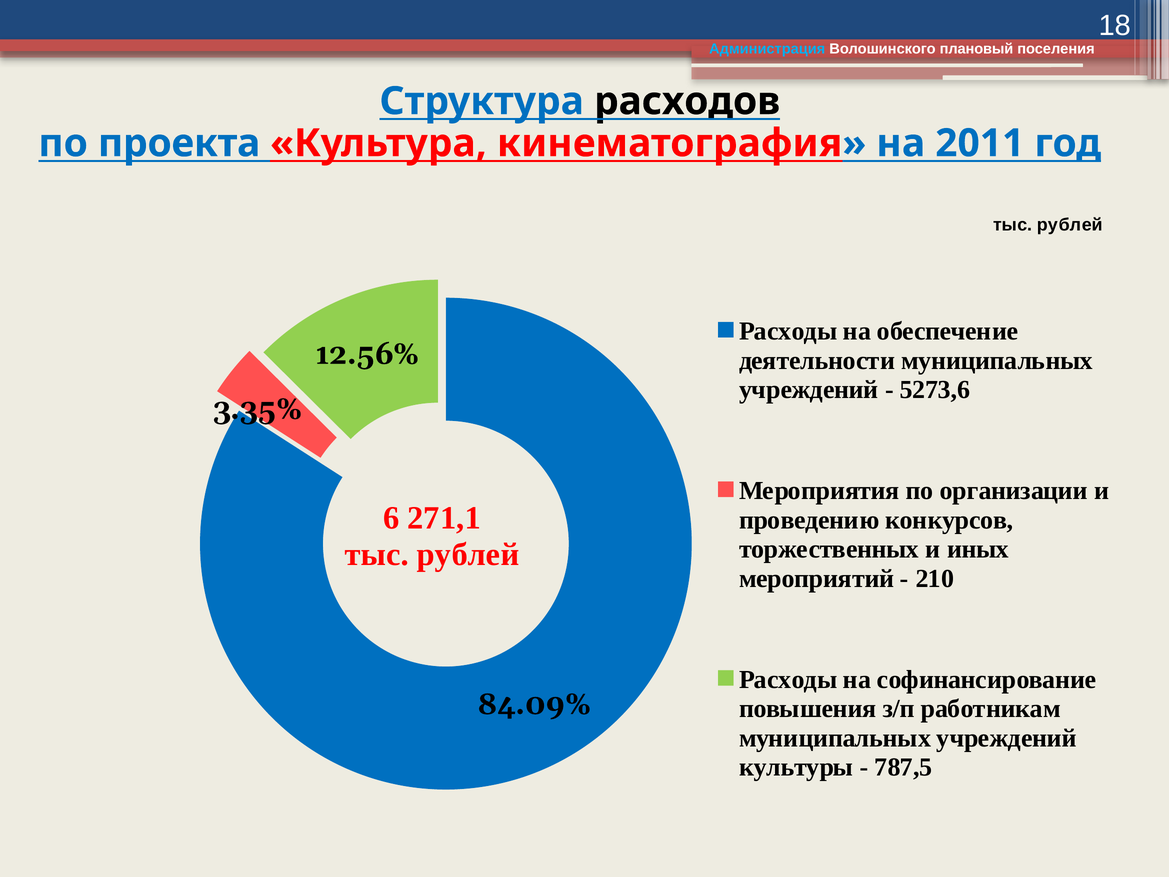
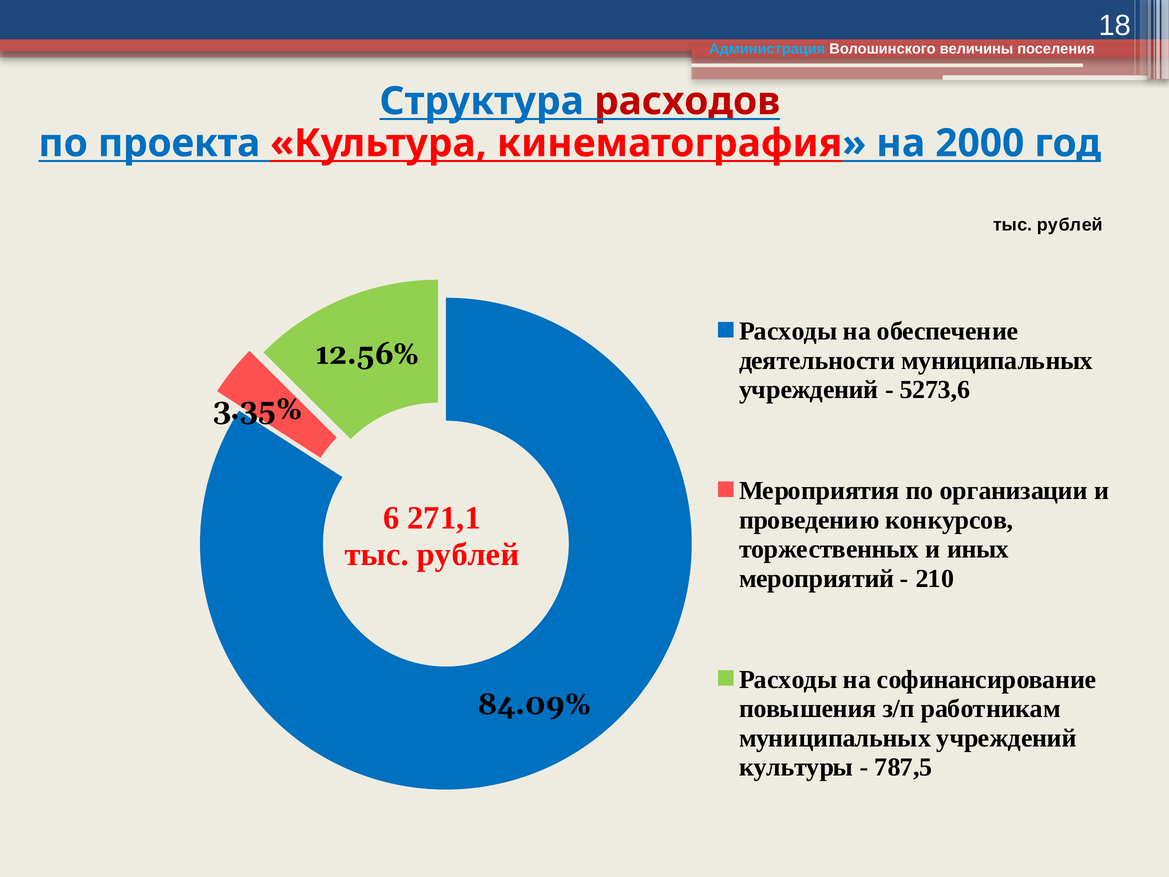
плановый: плановый -> величины
расходов colour: black -> red
2011: 2011 -> 2000
